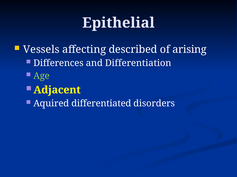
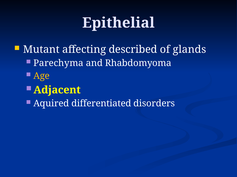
Vessels: Vessels -> Mutant
arising: arising -> glands
Differences: Differences -> Parechyma
Differentiation: Differentiation -> Rhabdomyoma
Age colour: light green -> yellow
